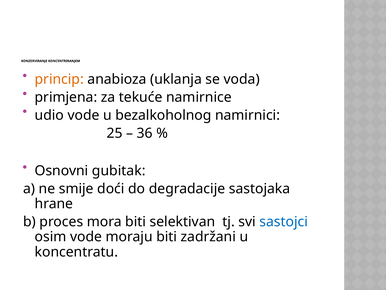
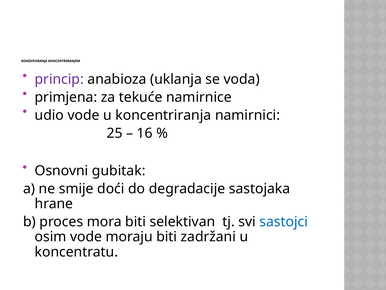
princip colour: orange -> purple
bezalkoholnog: bezalkoholnog -> koncentriranja
36: 36 -> 16
